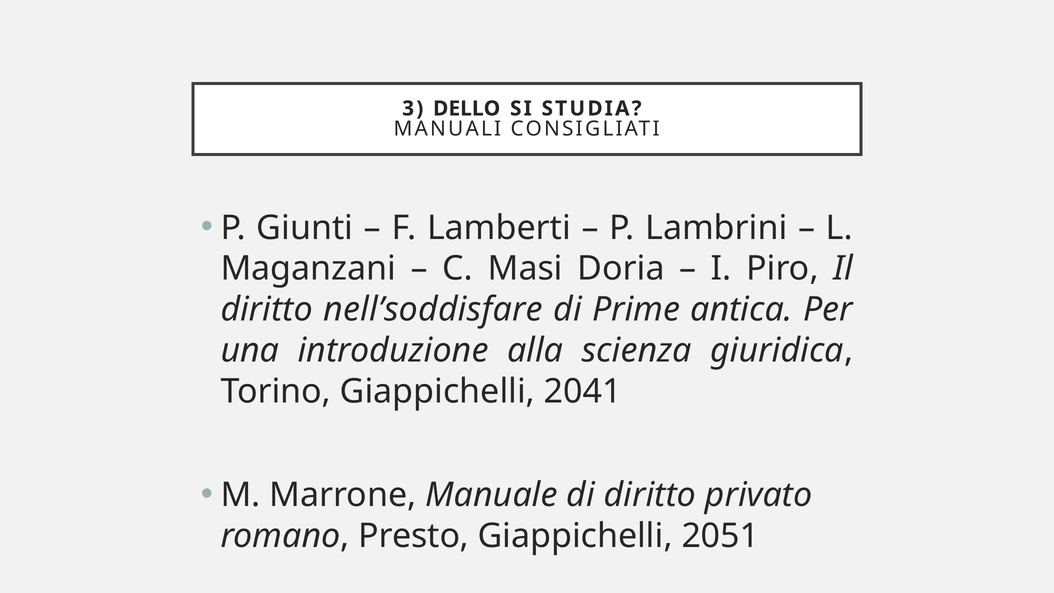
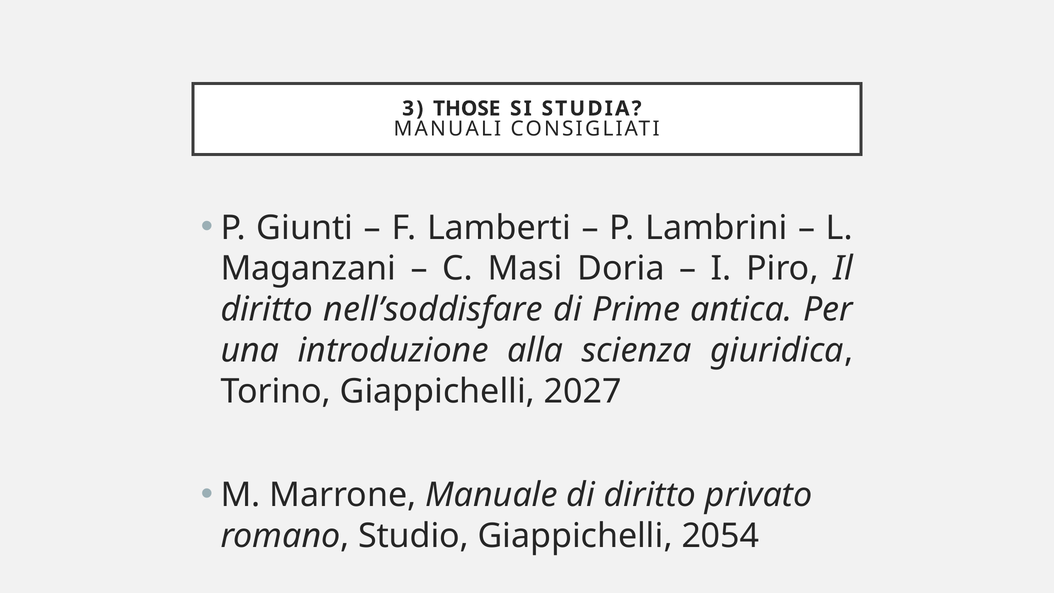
DELLO: DELLO -> THOSE
2041: 2041 -> 2027
Presto: Presto -> Studio
2051: 2051 -> 2054
